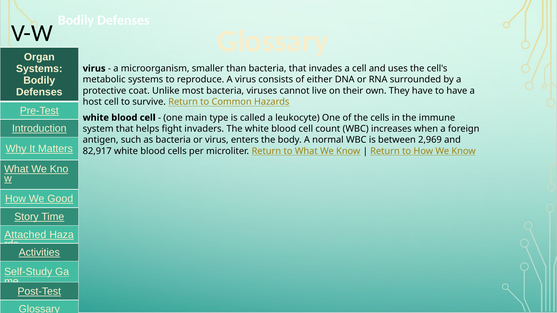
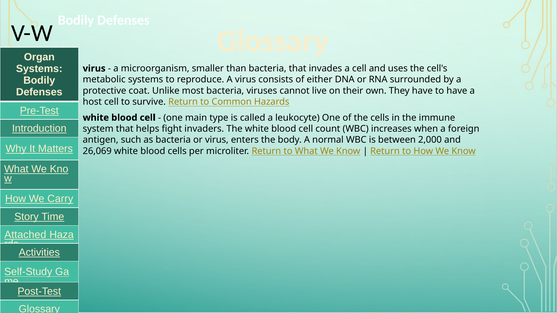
2,969: 2,969 -> 2,000
82,917: 82,917 -> 26,069
Good: Good -> Carry
